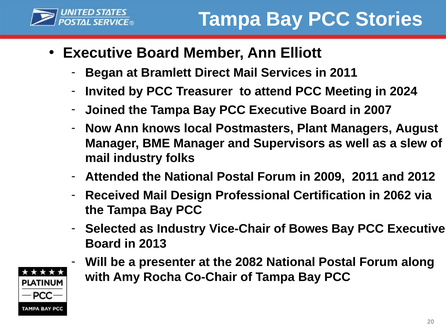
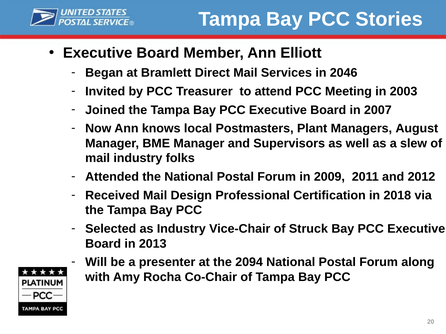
in 2011: 2011 -> 2046
2024: 2024 -> 2003
2062: 2062 -> 2018
Bowes: Bowes -> Struck
2082: 2082 -> 2094
